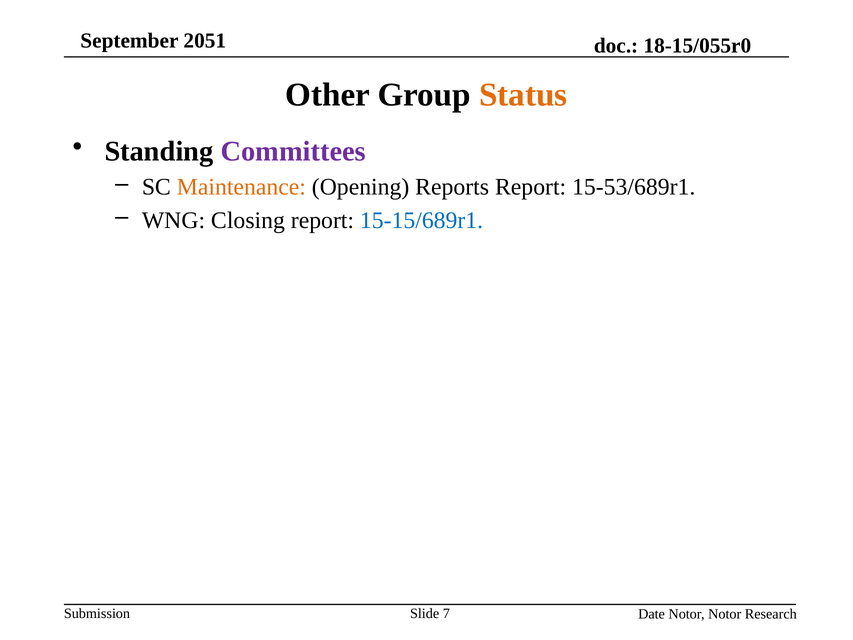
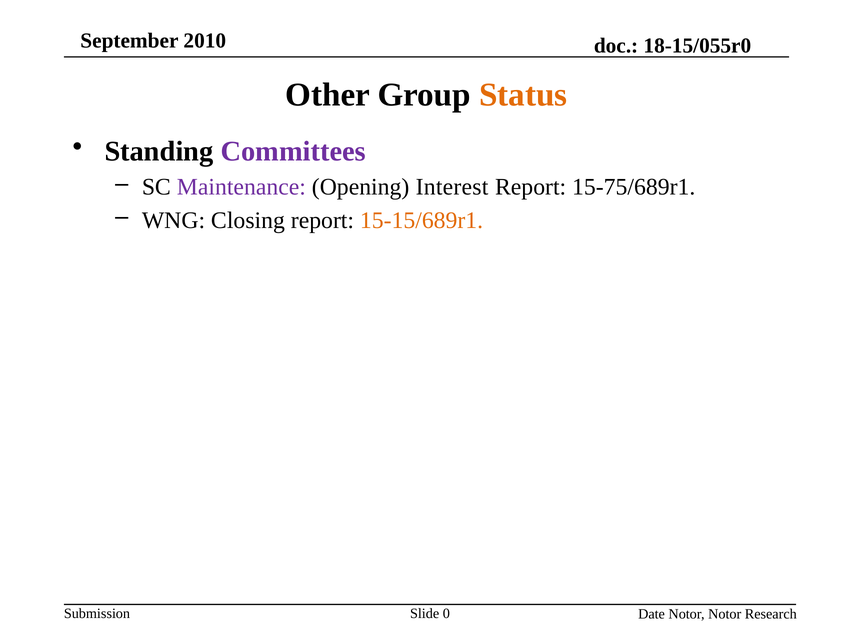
2051: 2051 -> 2010
Maintenance colour: orange -> purple
Reports: Reports -> Interest
15-53/689r1: 15-53/689r1 -> 15-75/689r1
15-15/689r1 colour: blue -> orange
7: 7 -> 0
